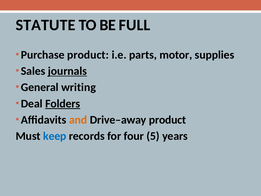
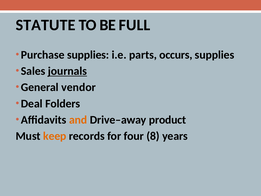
Purchase product: product -> supplies
motor: motor -> occurs
writing: writing -> vendor
Folders underline: present -> none
keep colour: blue -> orange
5: 5 -> 8
